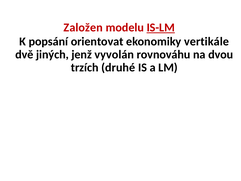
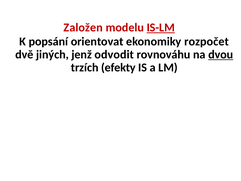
vertikále: vertikále -> rozpočet
vyvolán: vyvolán -> odvodit
dvou underline: none -> present
druhé: druhé -> efekty
